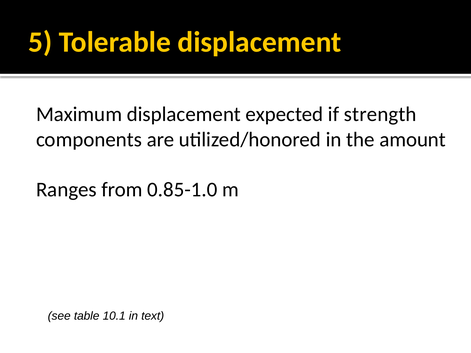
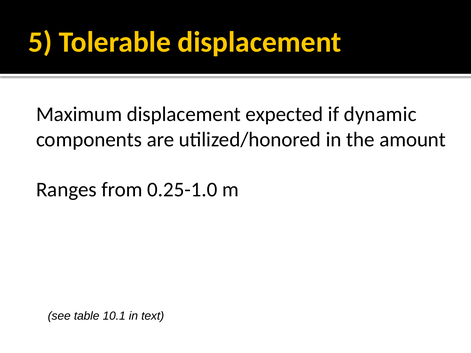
strength: strength -> dynamic
0.85-1.0: 0.85-1.0 -> 0.25-1.0
